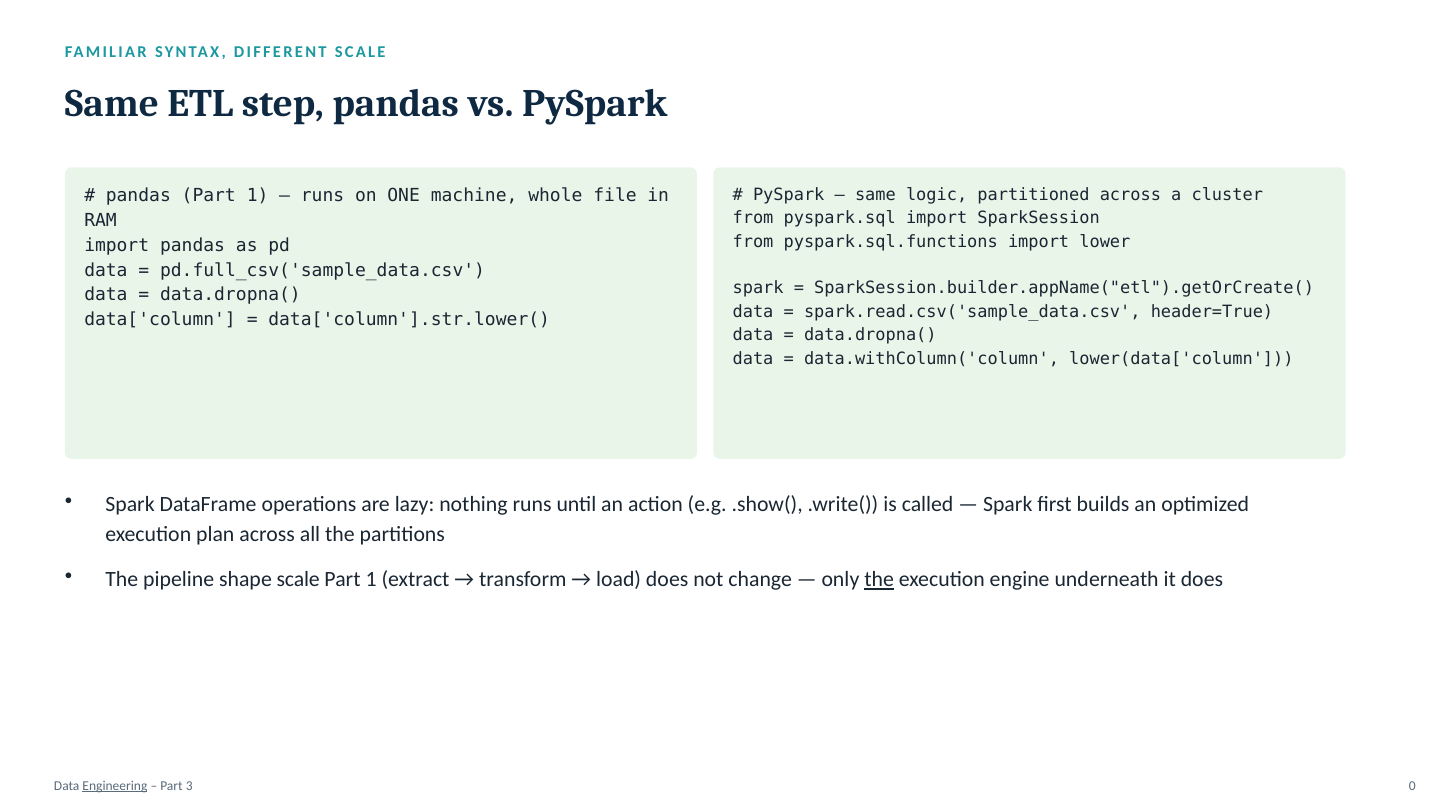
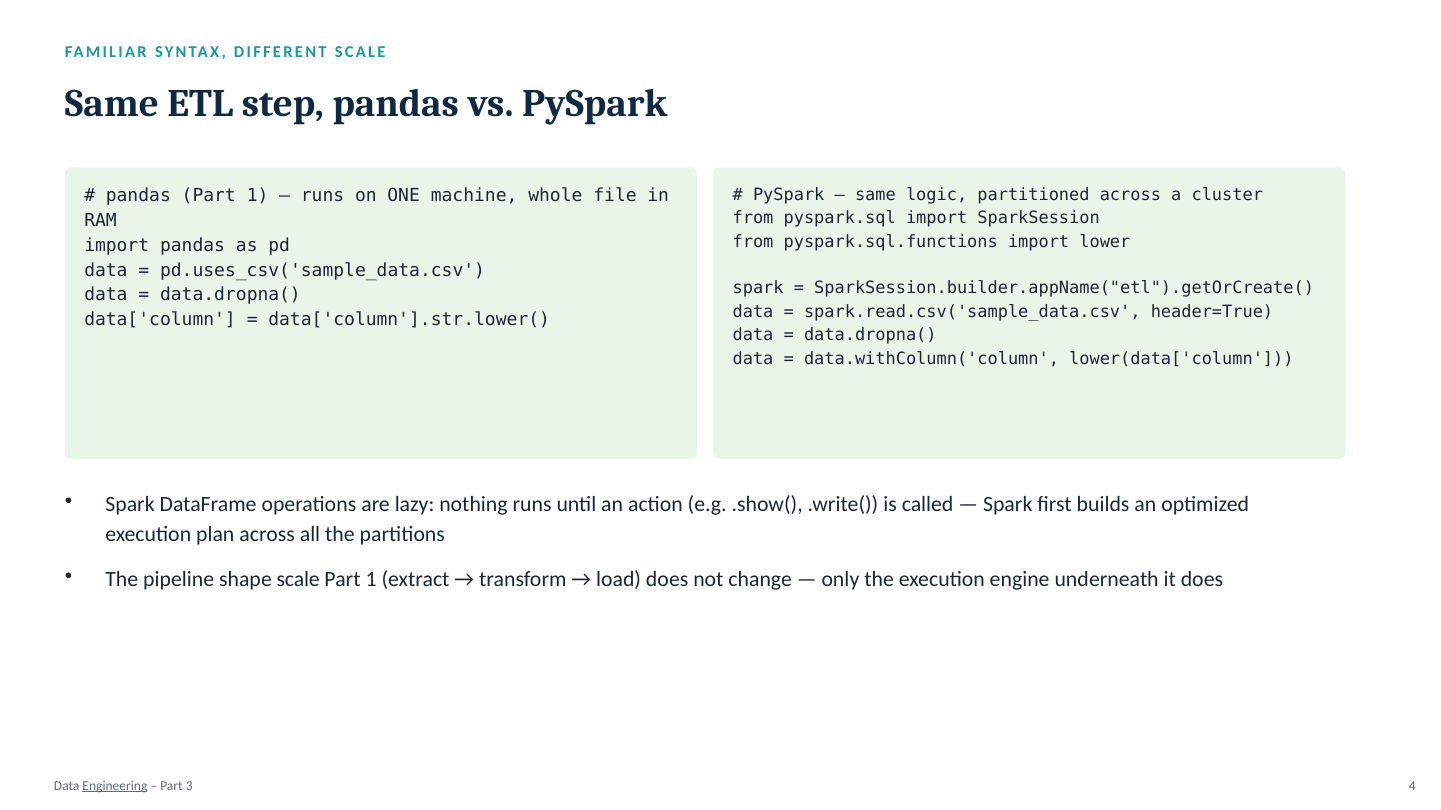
pd.full_csv('sample_data.csv: pd.full_csv('sample_data.csv -> pd.uses_csv('sample_data.csv
the at (879, 580) underline: present -> none
0: 0 -> 4
